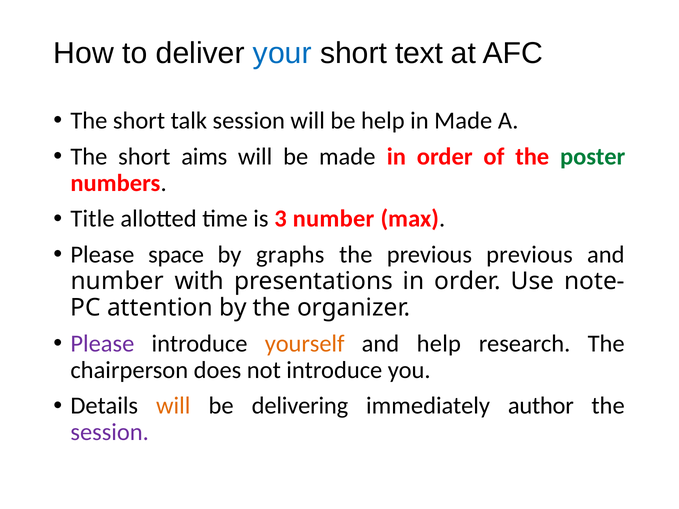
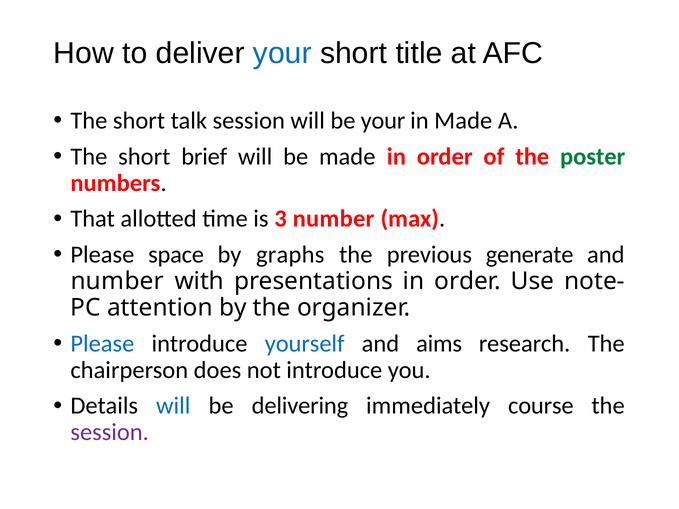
text: text -> title
be help: help -> your
aims: aims -> brief
Title: Title -> That
previous previous: previous -> generate
Please at (102, 344) colour: purple -> blue
yourself colour: orange -> blue
and help: help -> aims
will at (173, 406) colour: orange -> blue
author: author -> course
